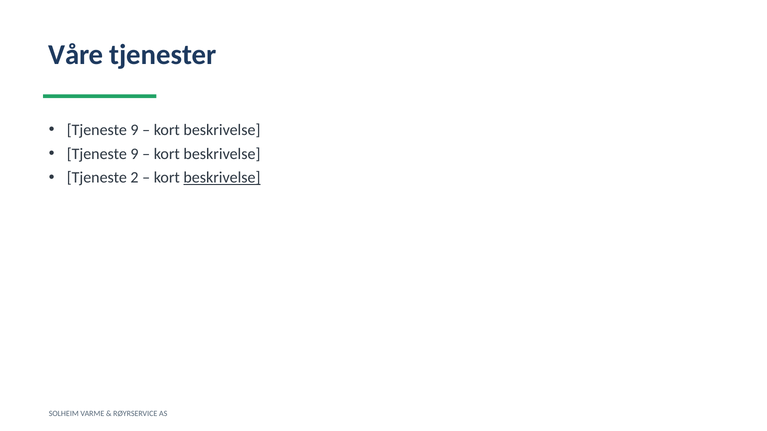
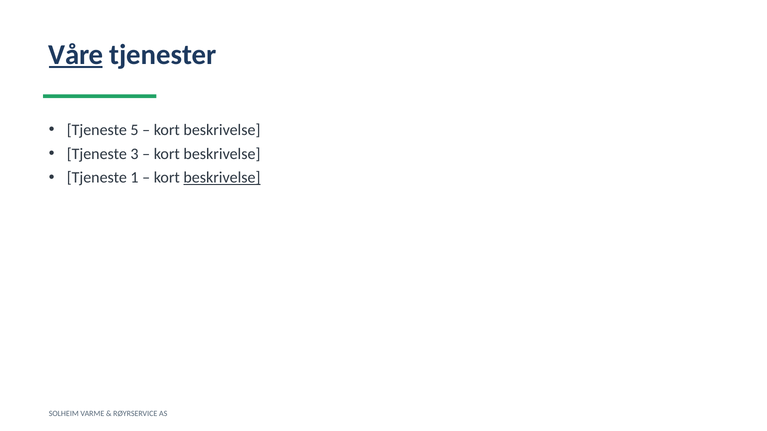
Våre underline: none -> present
9 at (134, 130): 9 -> 5
9 at (134, 154): 9 -> 3
2: 2 -> 1
